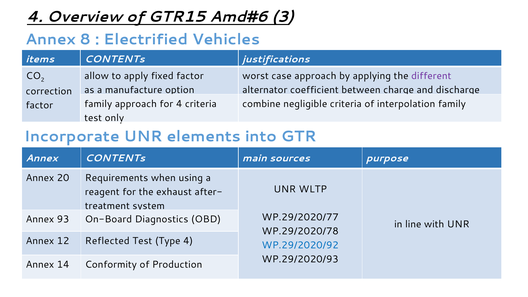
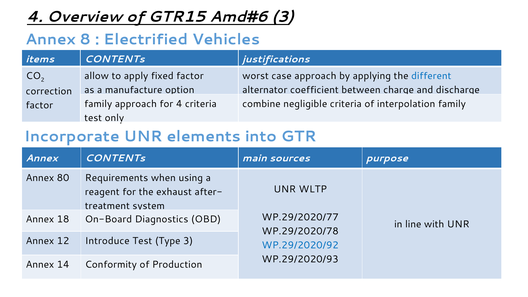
different colour: purple -> blue
20: 20 -> 80
93: 93 -> 18
Reflected: Reflected -> Introduce
Type 4: 4 -> 3
